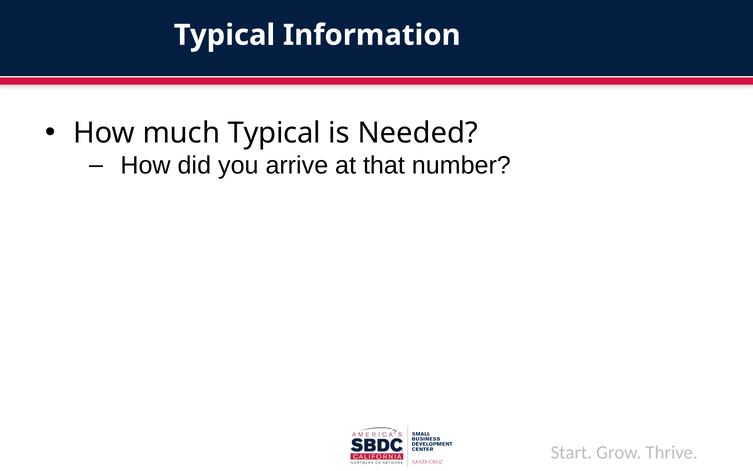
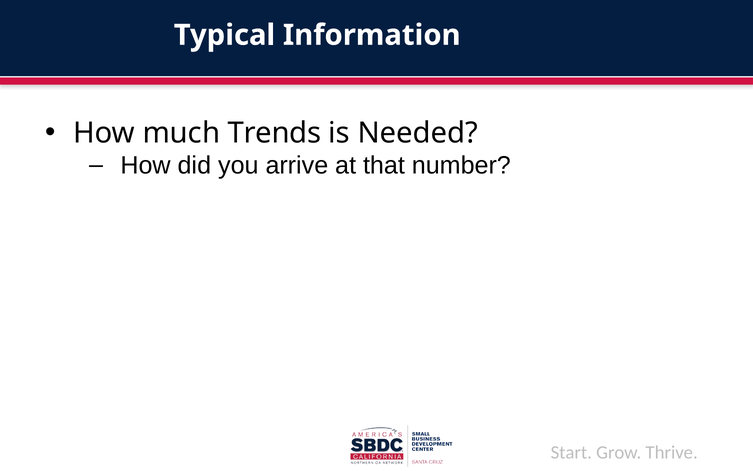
much Typical: Typical -> Trends
